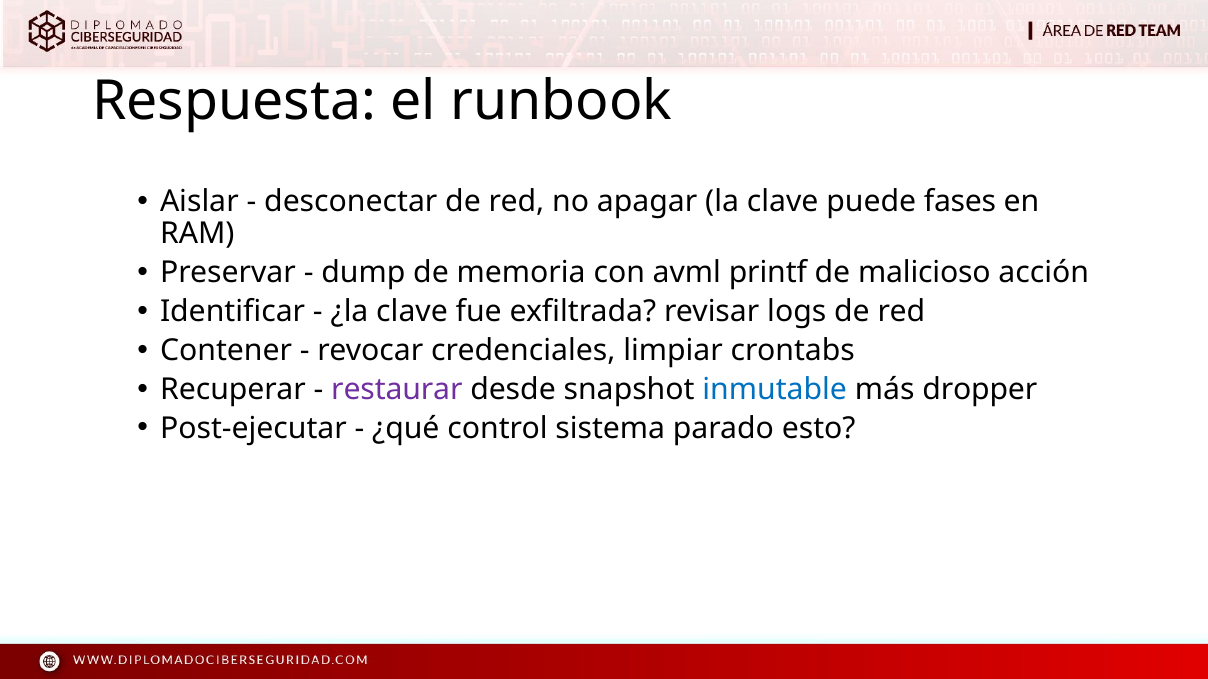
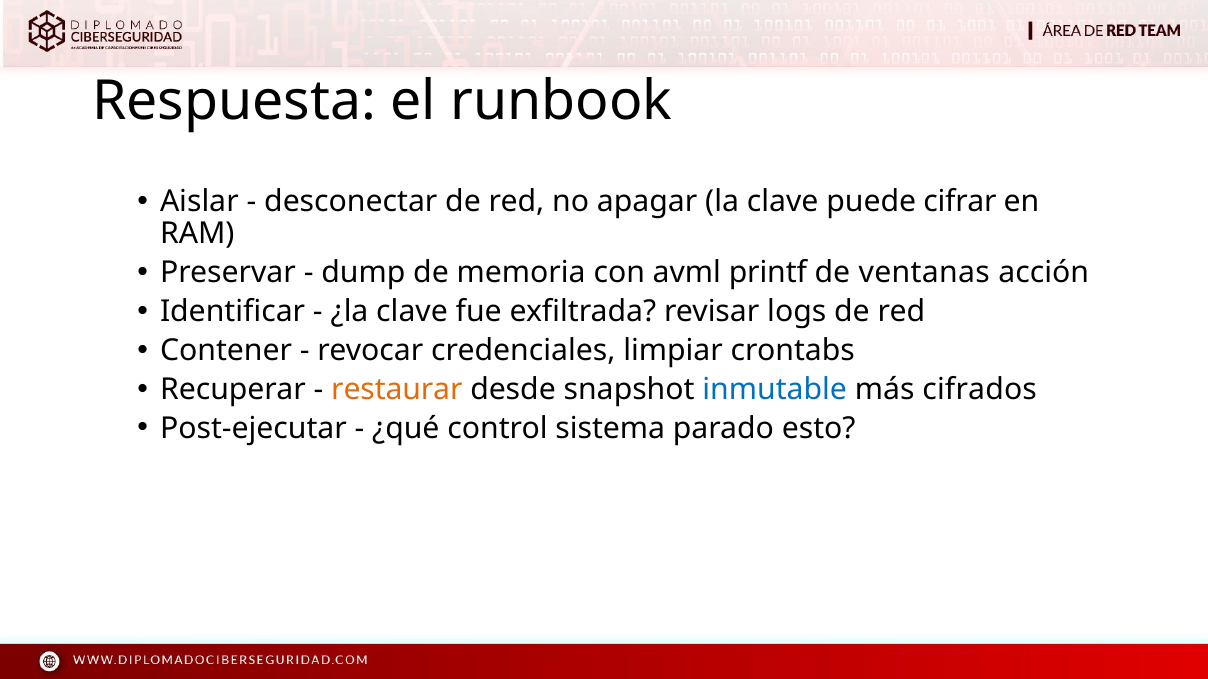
fases: fases -> cifrar
malicioso: malicioso -> ventanas
restaurar colour: purple -> orange
dropper: dropper -> cifrados
